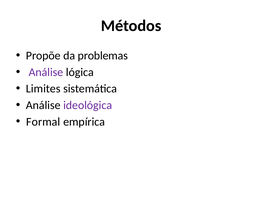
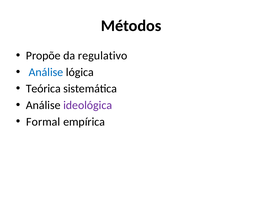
problemas: problemas -> regulativo
Análise at (46, 72) colour: purple -> blue
Limites: Limites -> Teórica
